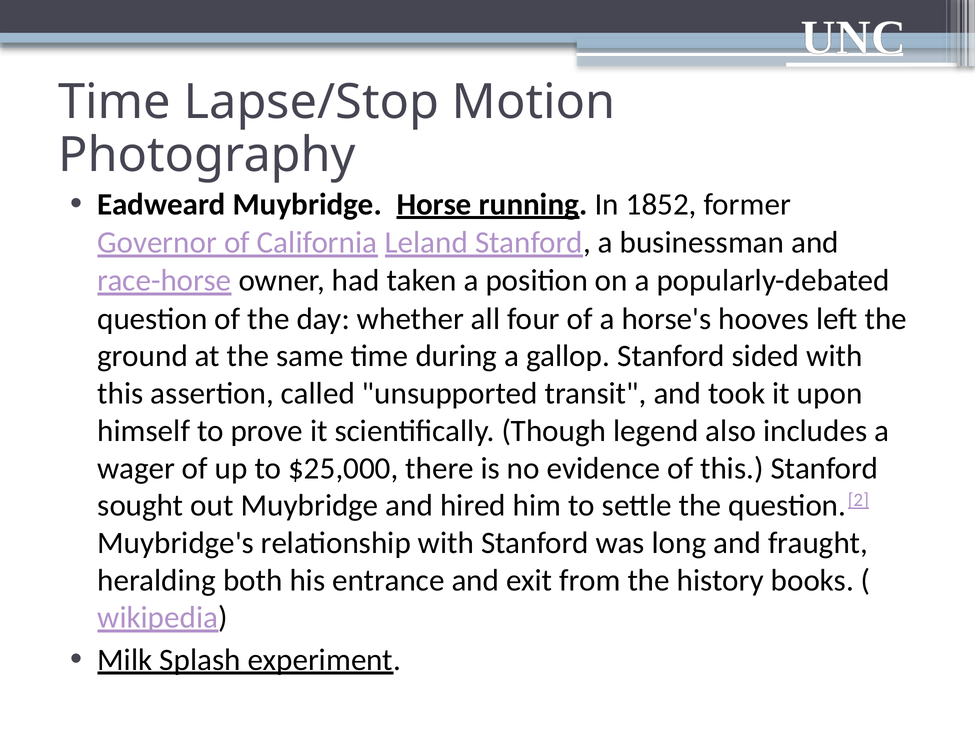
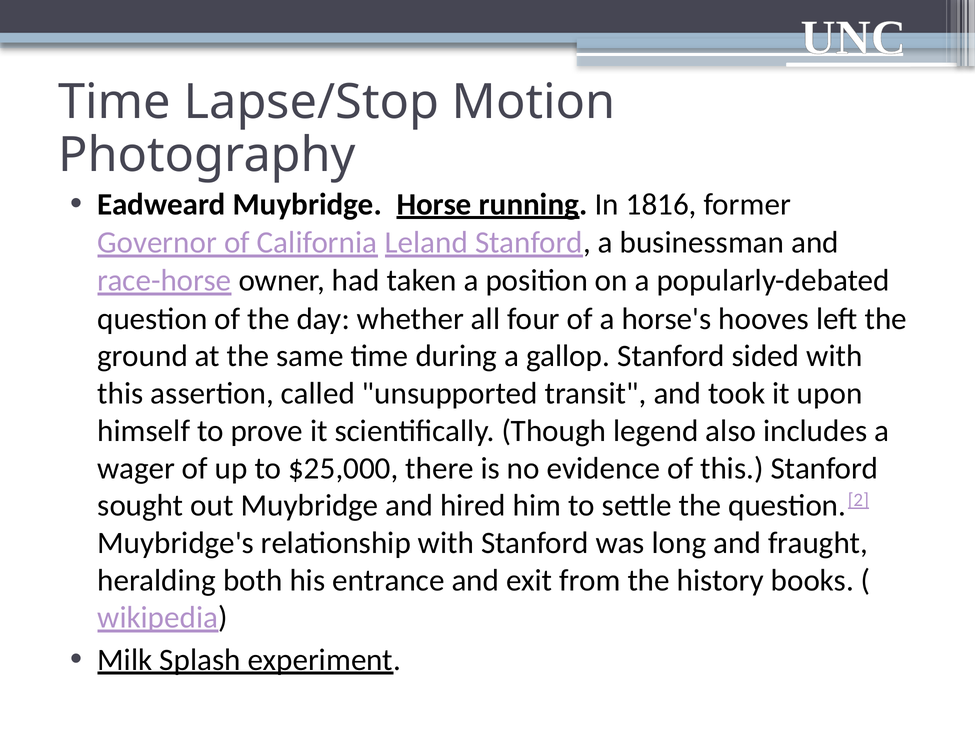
1852: 1852 -> 1816
